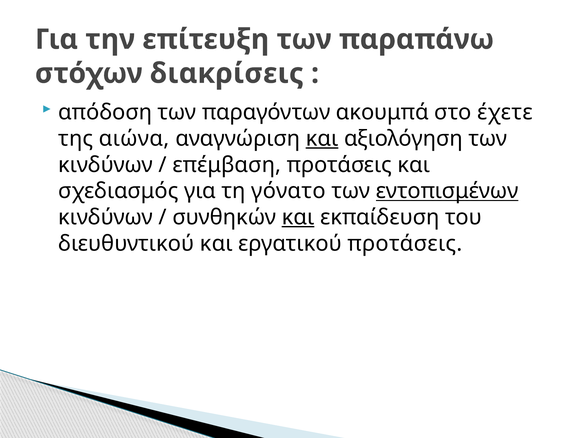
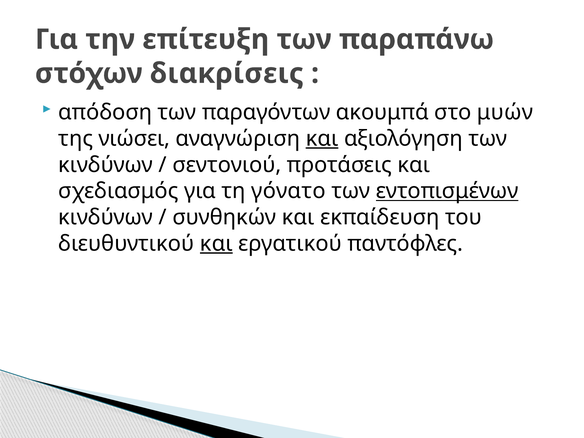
έχετε: έχετε -> μυών
αιώνα: αιώνα -> νιώσει
επέμβαση: επέμβαση -> σεντονιού
και at (298, 217) underline: present -> none
και at (216, 244) underline: none -> present
εργατικού προτάσεις: προτάσεις -> παντόφλες
